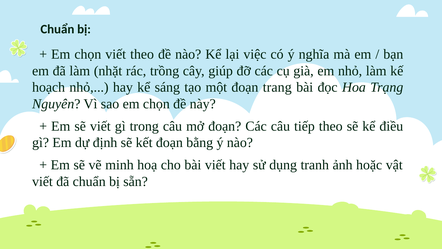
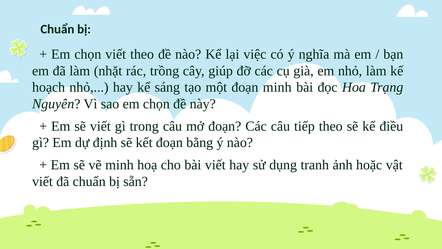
đoạn trang: trang -> minh
